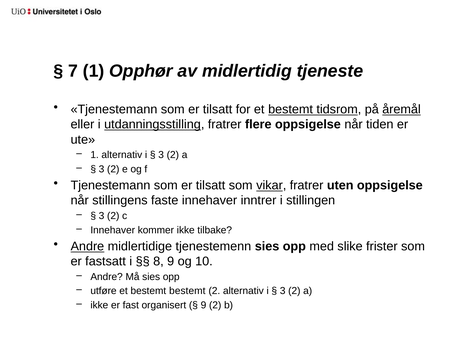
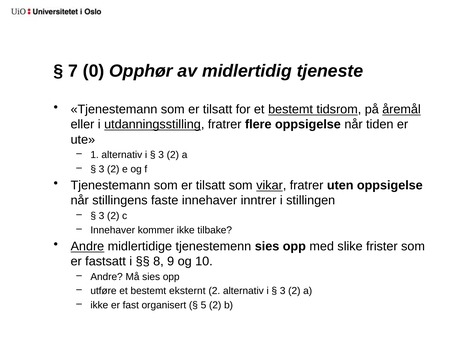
7 1: 1 -> 0
bestemt bestemt: bestemt -> eksternt
9 at (203, 305): 9 -> 5
